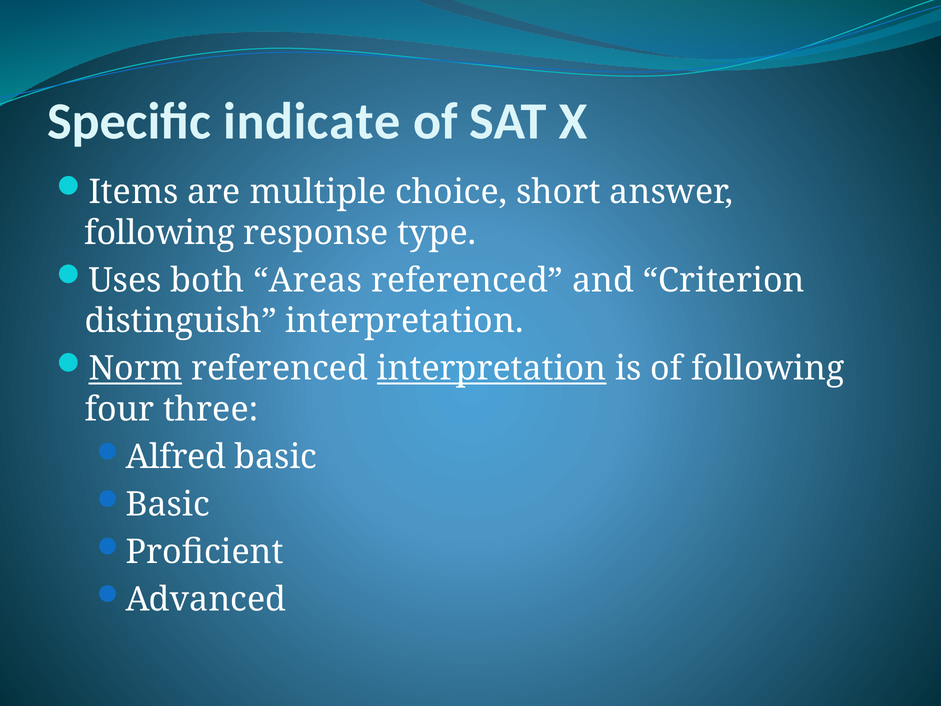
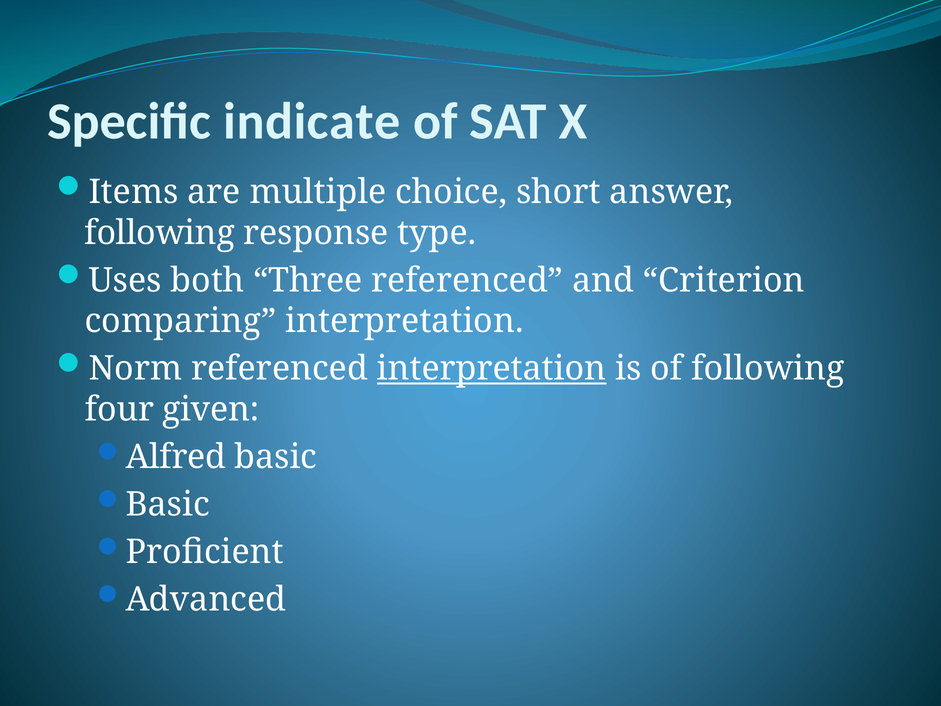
Areas: Areas -> Three
distinguish: distinguish -> comparing
Norm underline: present -> none
three: three -> given
